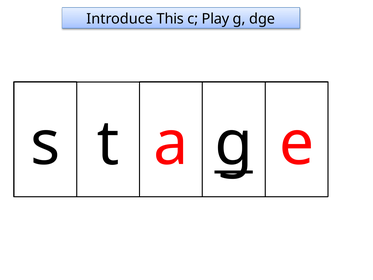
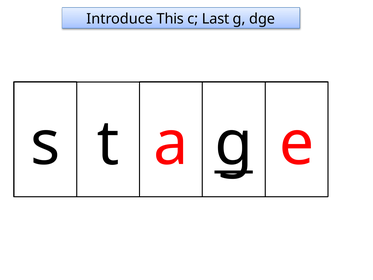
Play: Play -> Last
